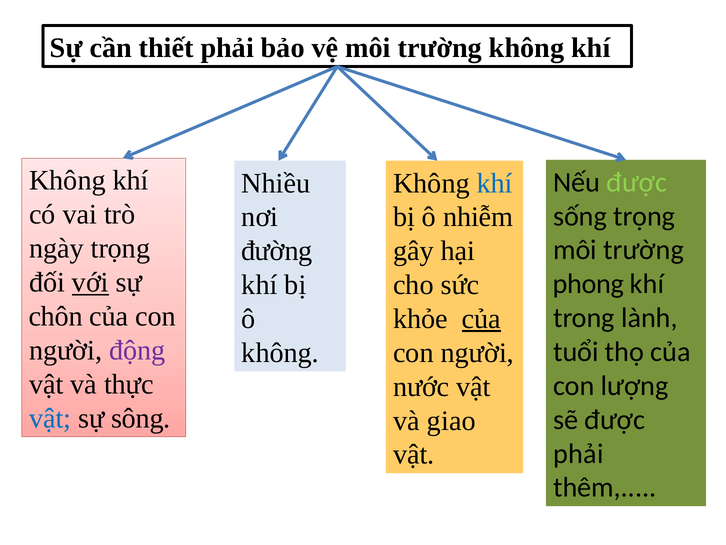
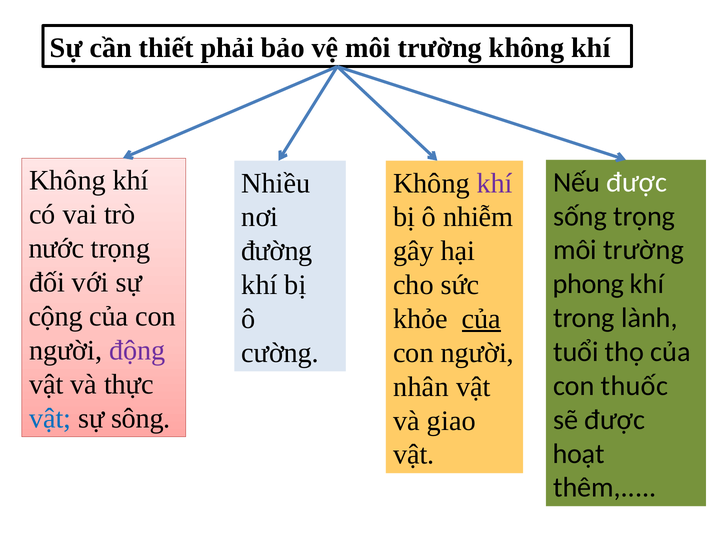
khí at (495, 183) colour: blue -> purple
được at (637, 182) colour: light green -> white
ngày: ngày -> nước
với underline: present -> none
chôn: chôn -> cộng
không at (280, 353): không -> cường
nước: nước -> nhân
lượng: lượng -> thuốc
phải at (578, 453): phải -> hoạt
